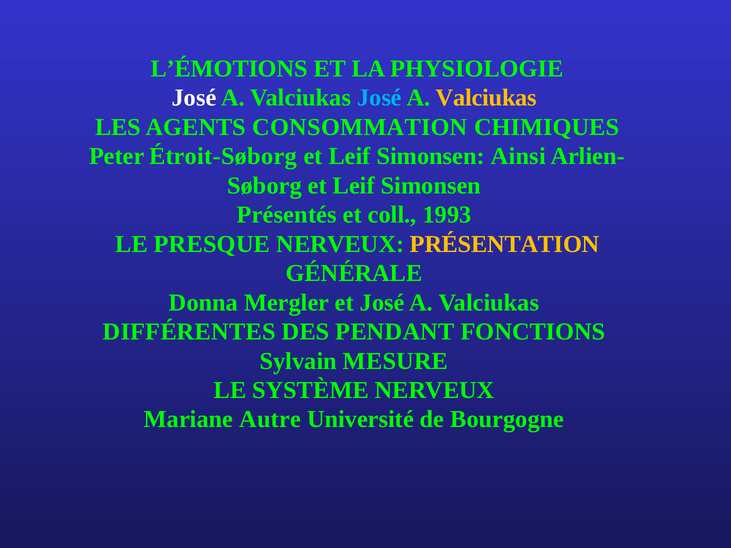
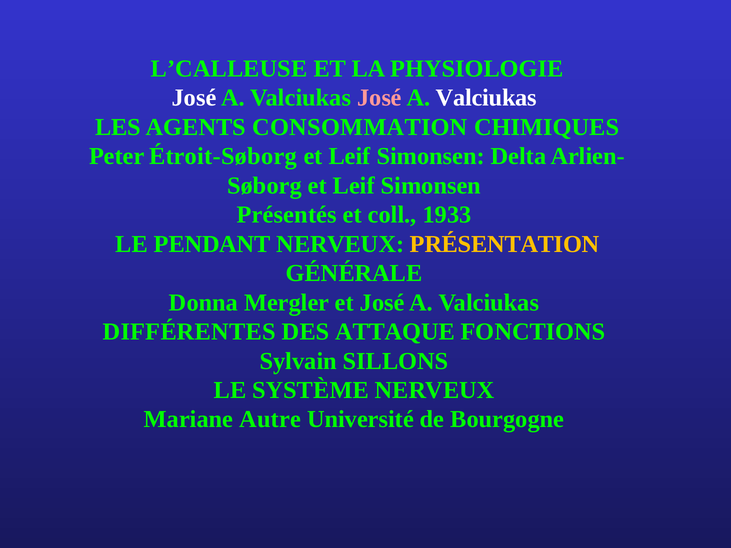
L’ÉMOTIONS: L’ÉMOTIONS -> L’CALLEUSE
José at (379, 98) colour: light blue -> pink
Valciukas at (486, 98) colour: yellow -> white
Ainsi: Ainsi -> Delta
1993: 1993 -> 1933
PRESQUE: PRESQUE -> PENDANT
PENDANT: PENDANT -> ATTAQUE
MESURE: MESURE -> SILLONS
